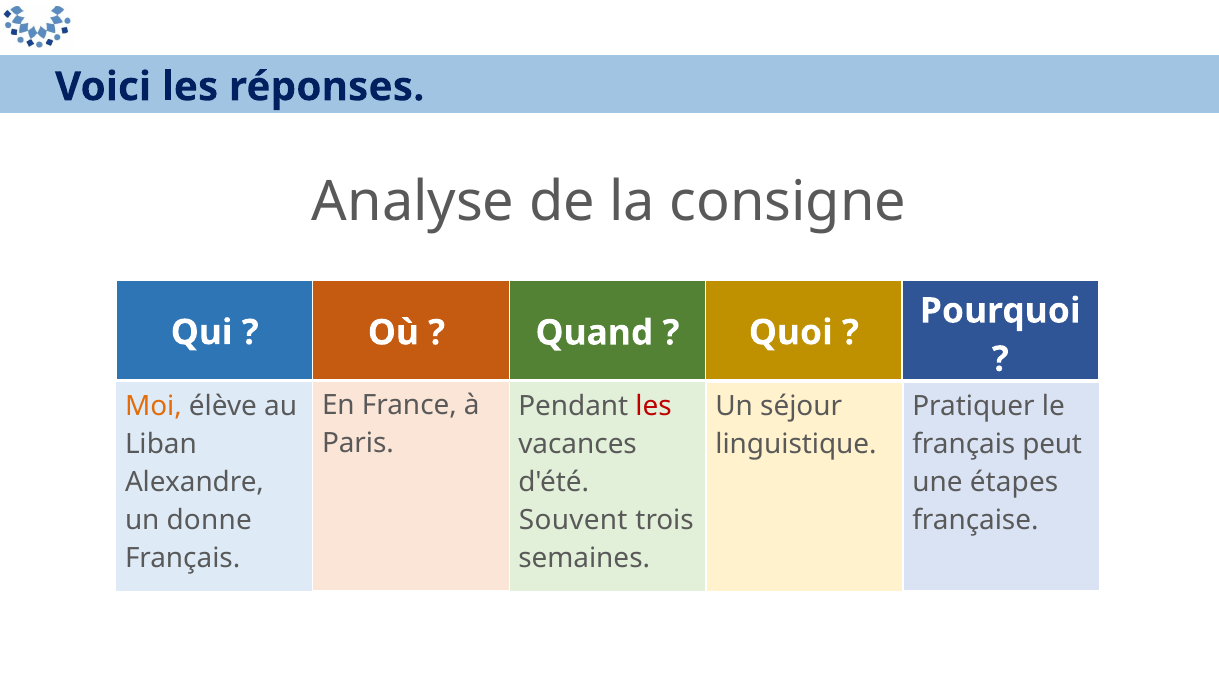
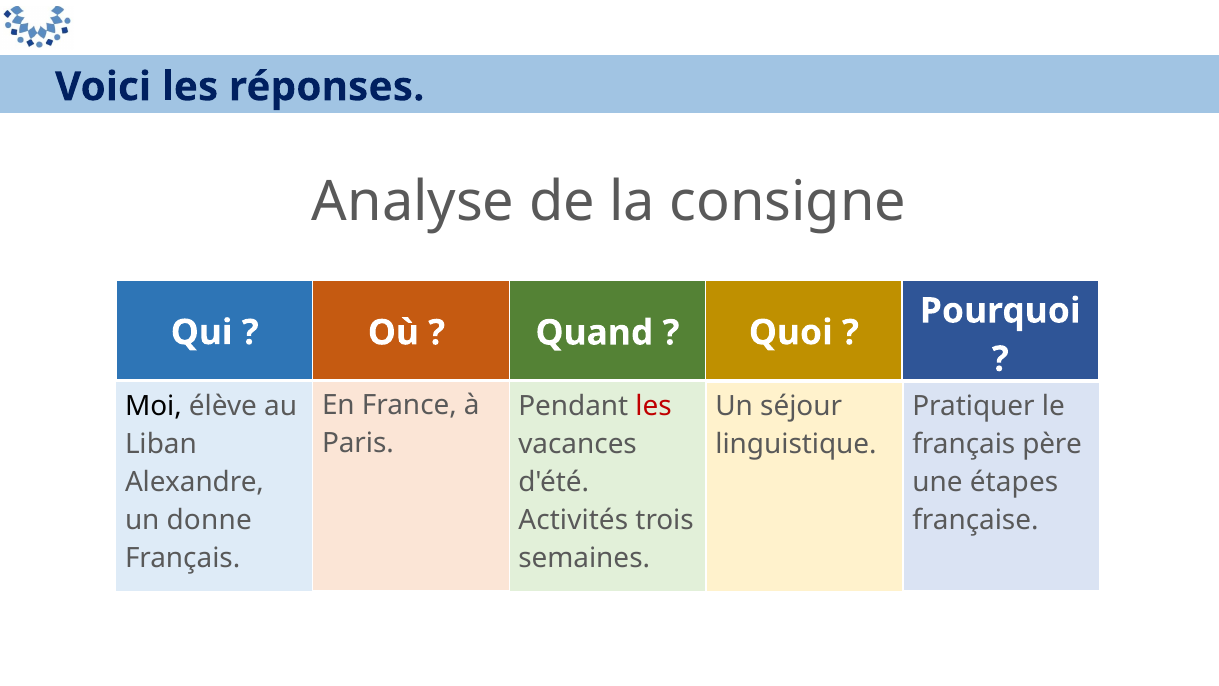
Moi colour: orange -> black
peut: peut -> père
Souvent: Souvent -> Activités
